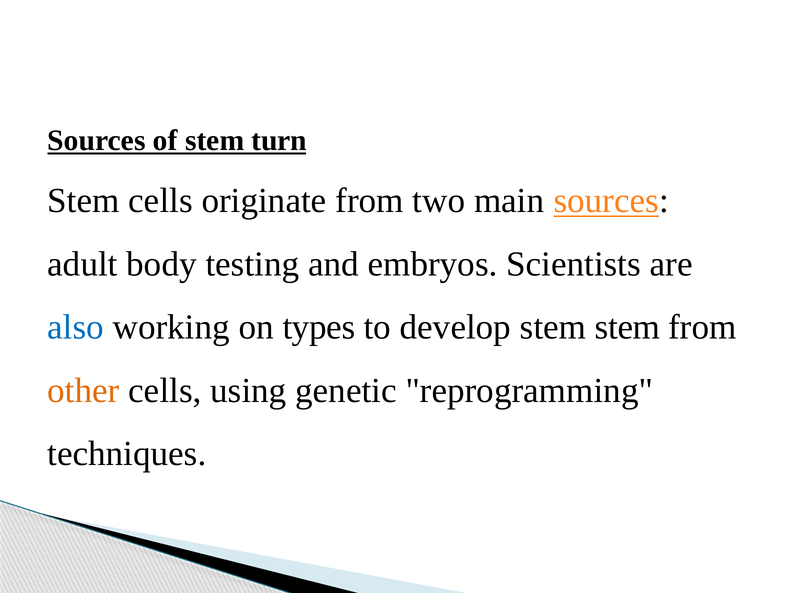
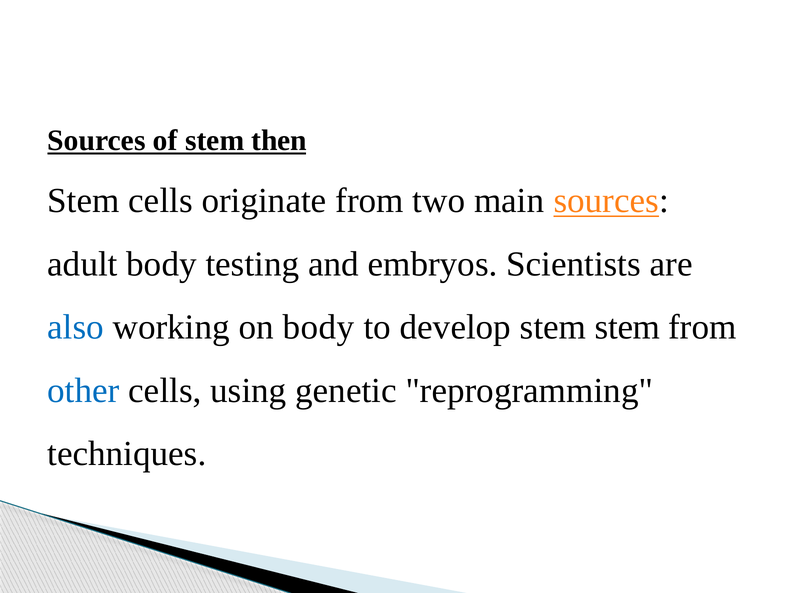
turn: turn -> then
on types: types -> body
other colour: orange -> blue
